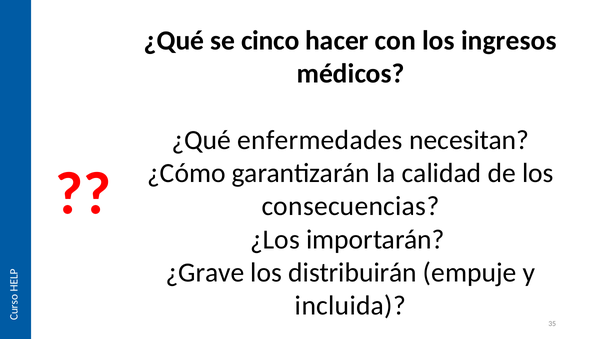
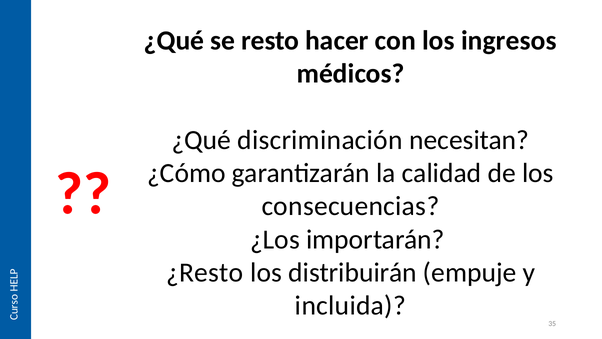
cinco: cinco -> resto
enfermedades: enfermedades -> discriminación
¿Grave: ¿Grave -> ¿Resto
